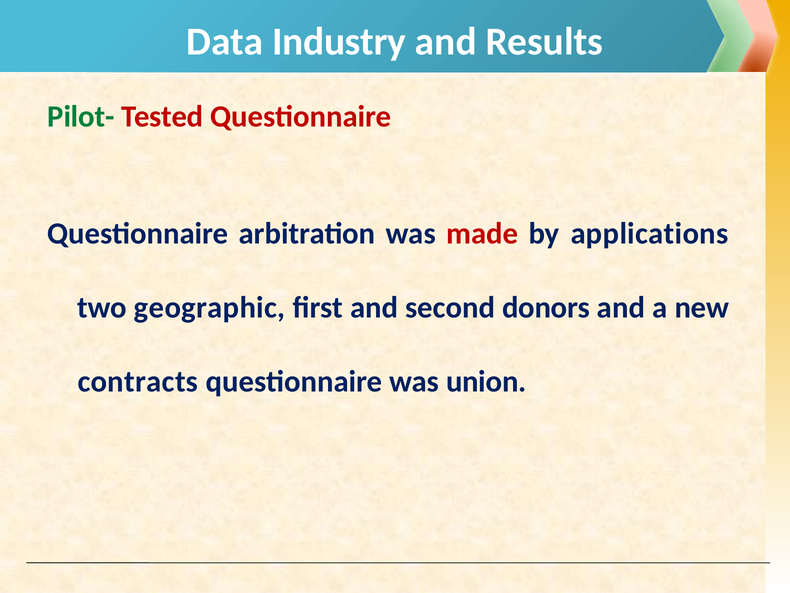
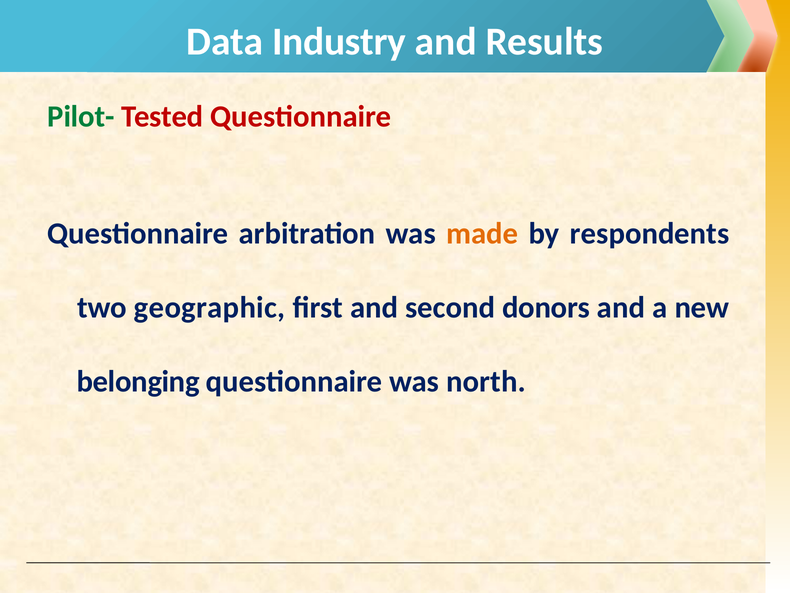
made colour: red -> orange
applications: applications -> respondents
contracts: contracts -> belonging
union: union -> north
